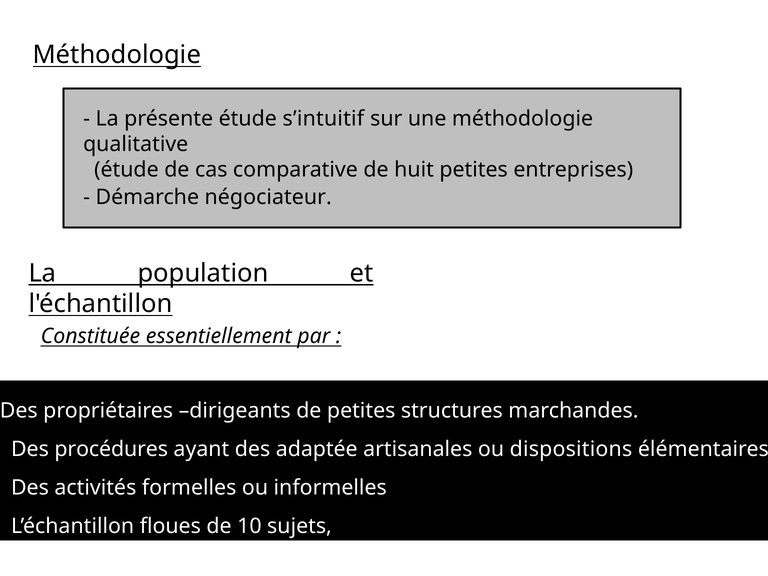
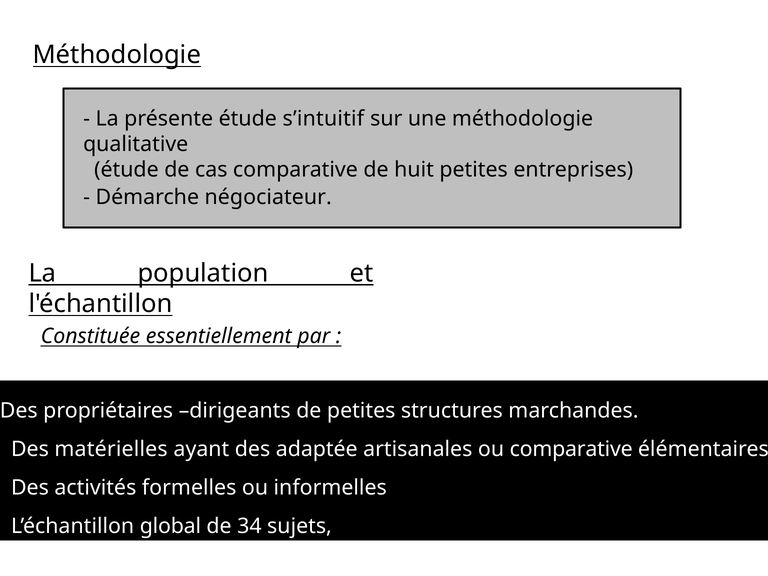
procédures: procédures -> matérielles
ou dispositions: dispositions -> comparative
floues: floues -> global
10: 10 -> 34
